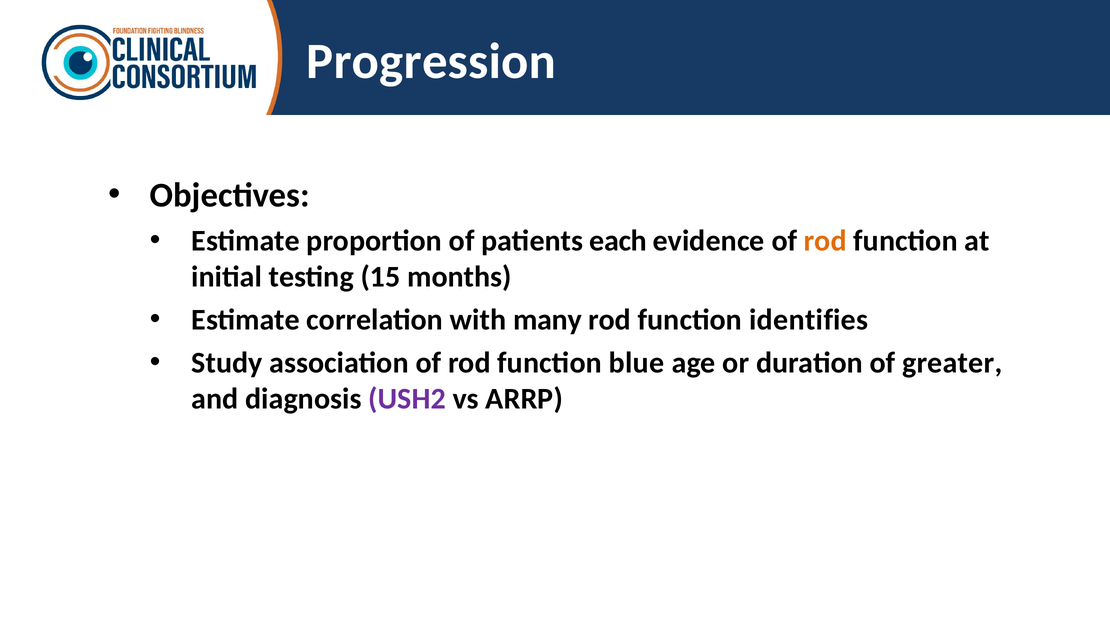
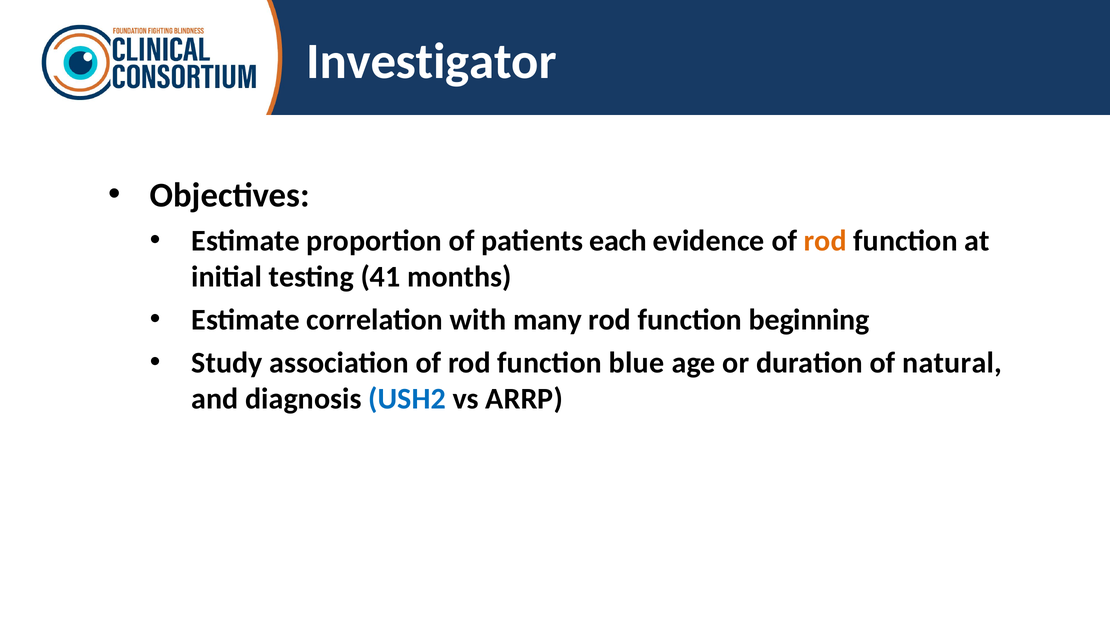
Progression: Progression -> Investigator
15: 15 -> 41
identifies: identifies -> beginning
greater: greater -> natural
USH2 colour: purple -> blue
